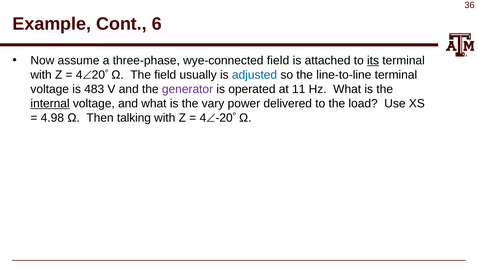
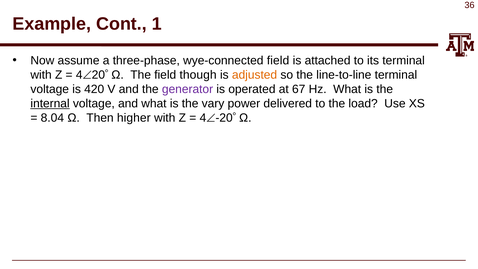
6: 6 -> 1
its underline: present -> none
usually: usually -> though
adjusted colour: blue -> orange
483: 483 -> 420
11: 11 -> 67
4.98: 4.98 -> 8.04
talking: talking -> higher
